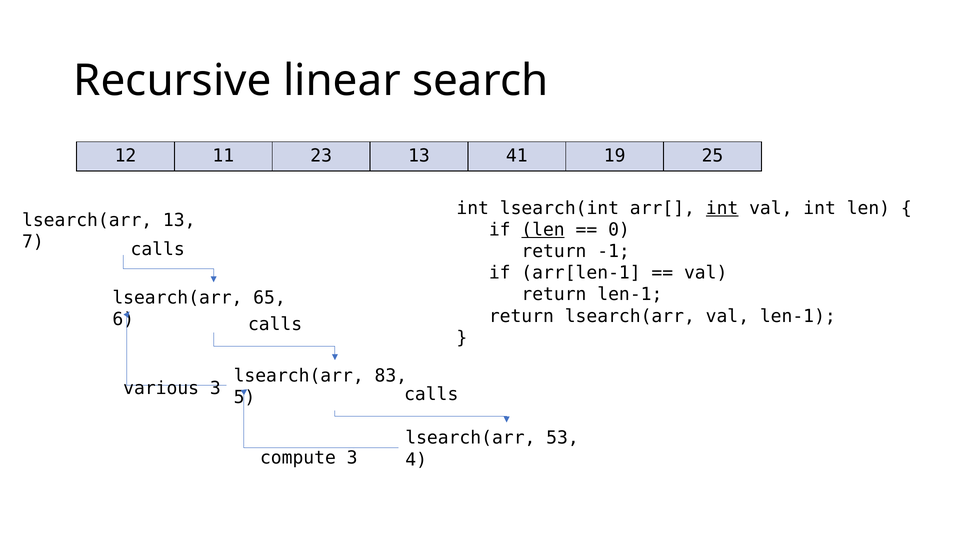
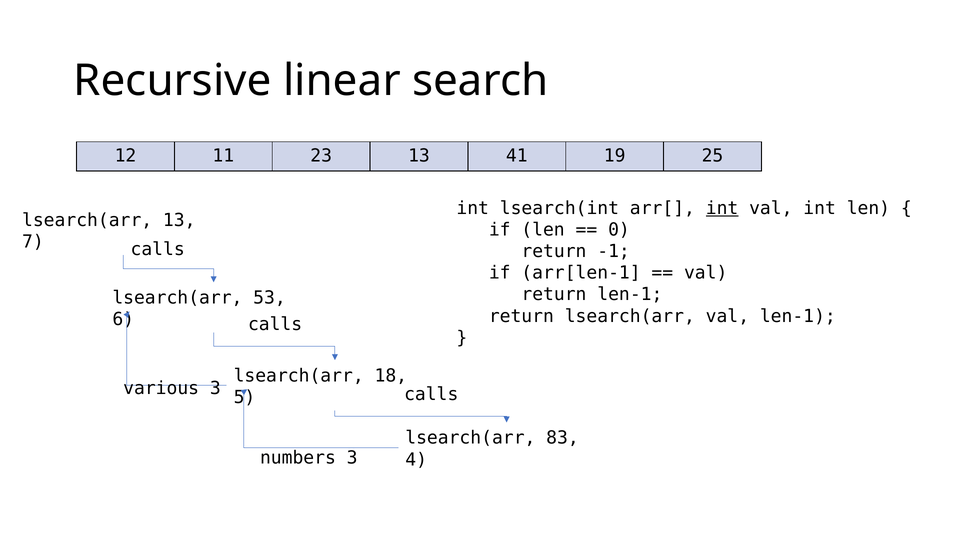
len at (543, 230) underline: present -> none
65: 65 -> 53
83: 83 -> 18
53: 53 -> 83
compute: compute -> numbers
